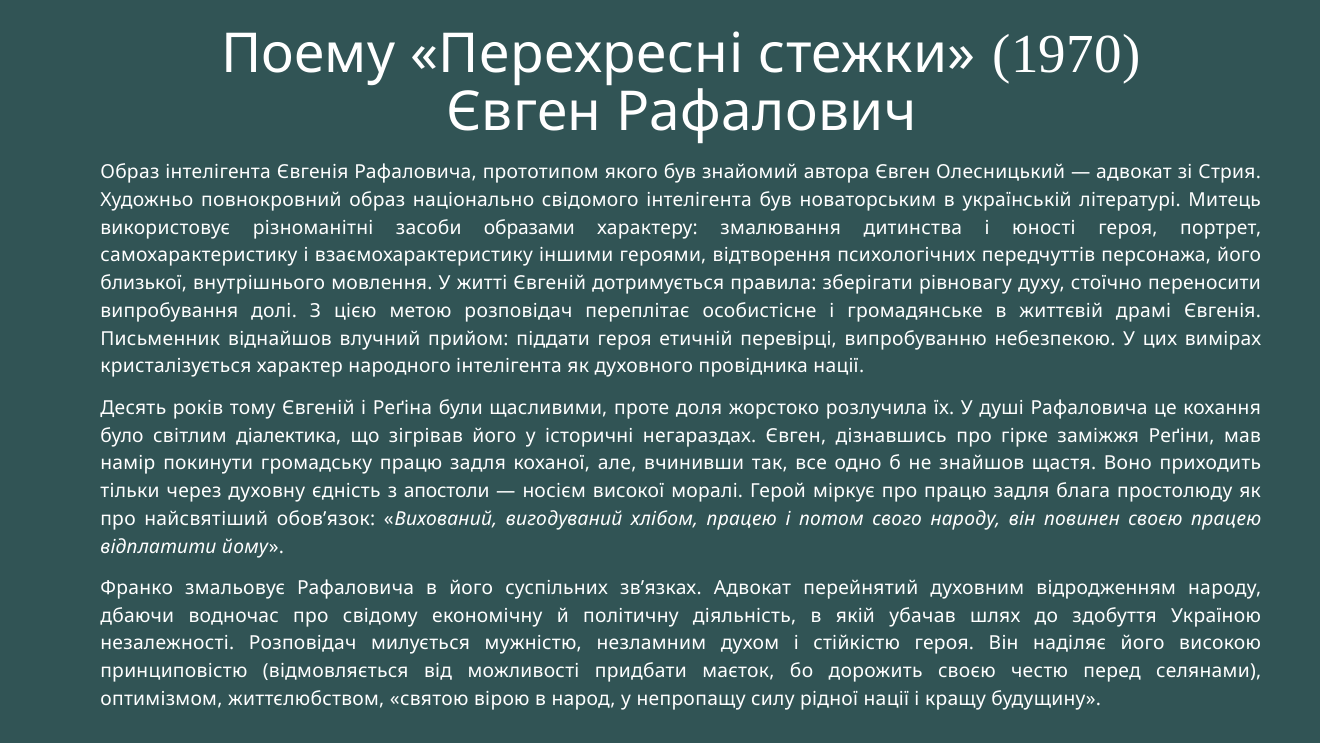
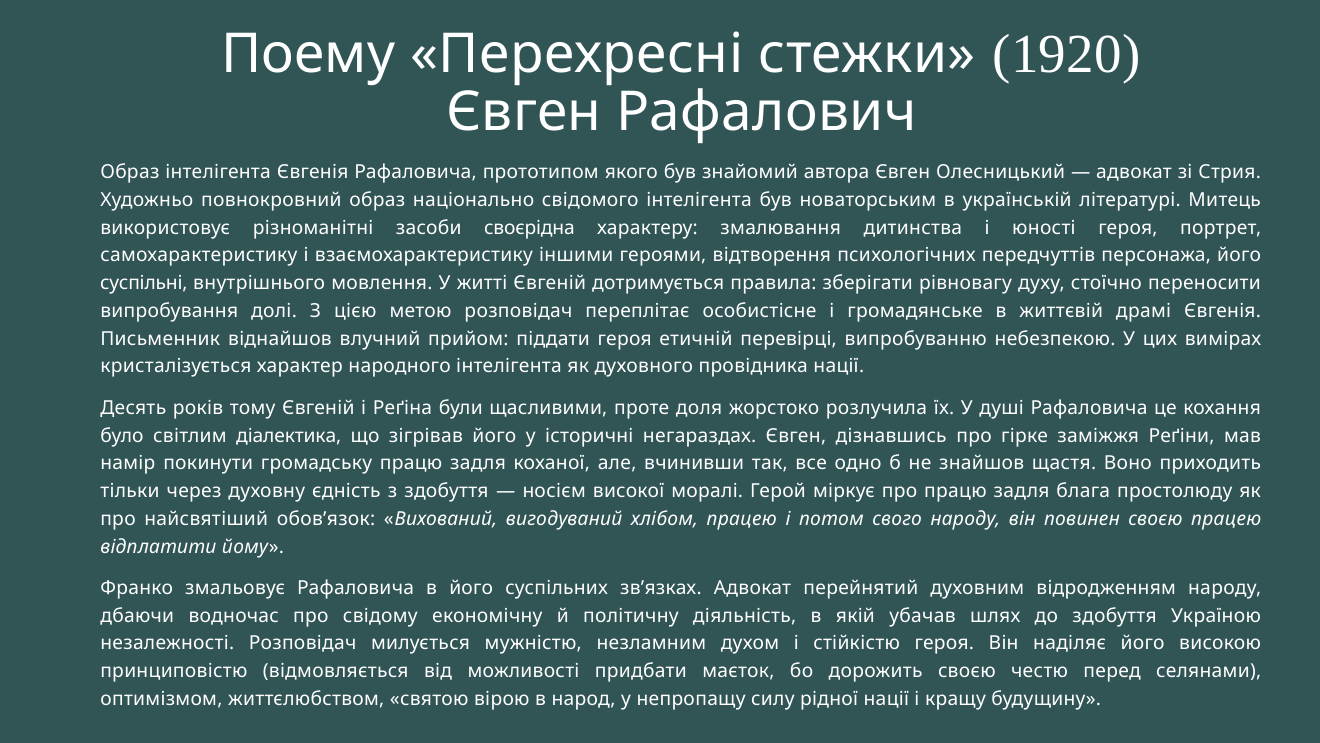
1970: 1970 -> 1920
образами: образами -> своєрідна
близької: близької -> суспільні
з апостоли: апостоли -> здобуття
